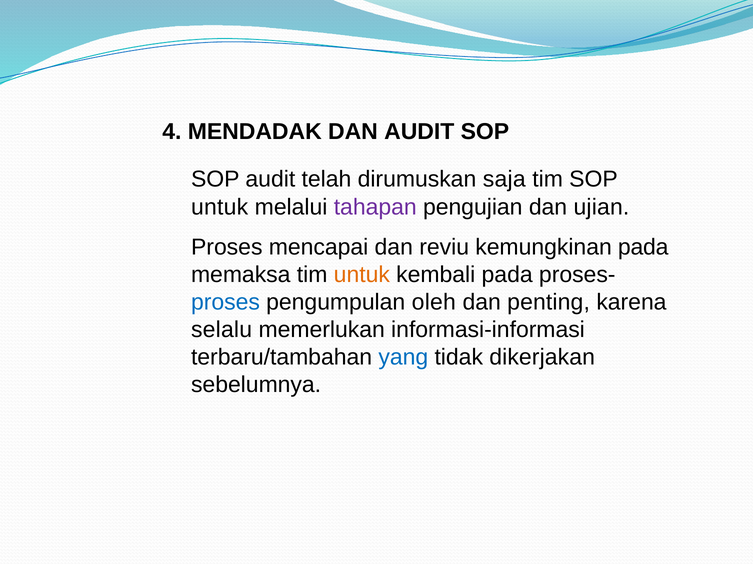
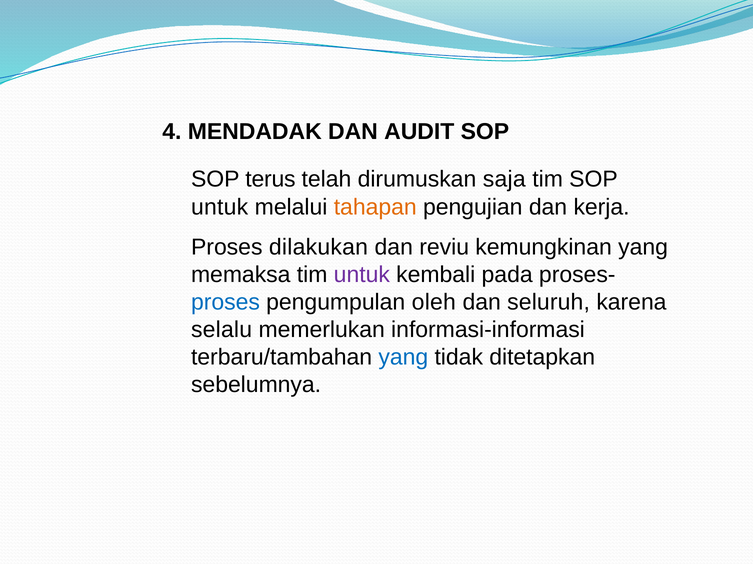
SOP audit: audit -> terus
tahapan colour: purple -> orange
ujian: ujian -> kerja
mencapai: mencapai -> dilakukan
kemungkinan pada: pada -> yang
untuk at (362, 275) colour: orange -> purple
penting: penting -> seluruh
dikerjakan: dikerjakan -> ditetapkan
